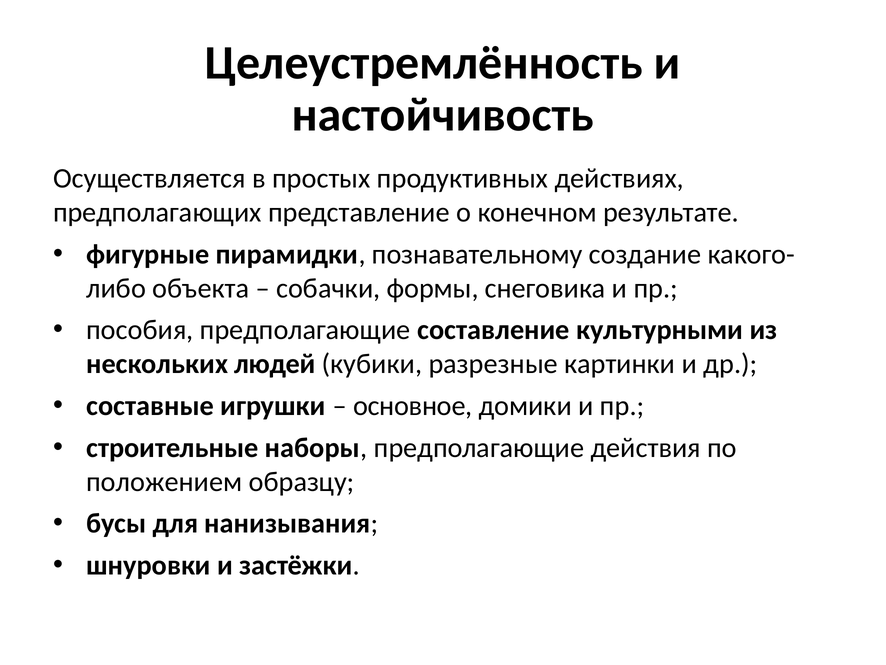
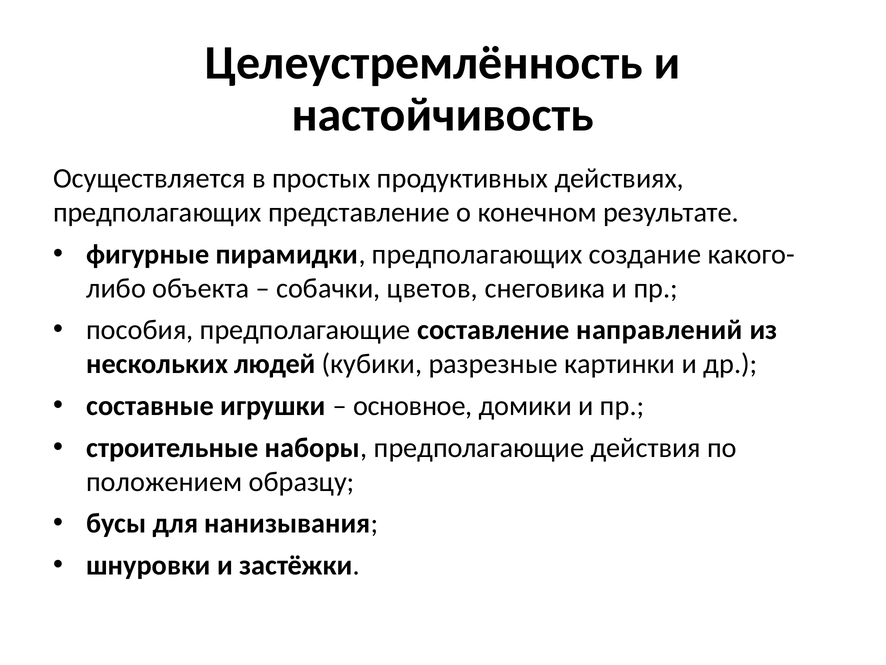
пирамидки познавательному: познавательному -> предполагающих
формы: формы -> цветов
культурными: культурными -> направлений
